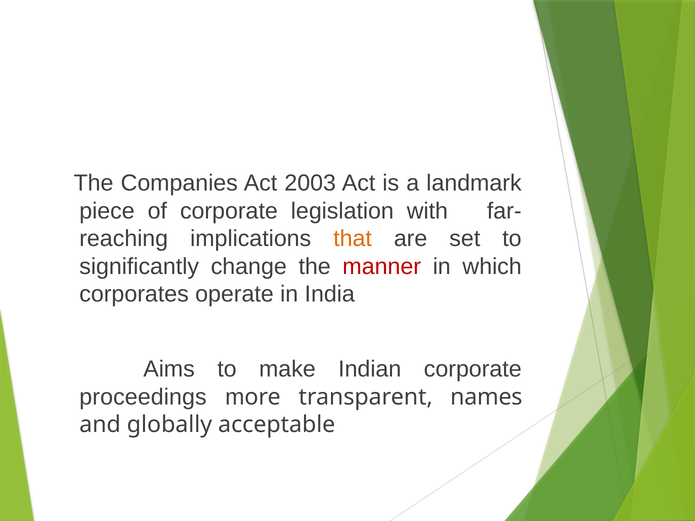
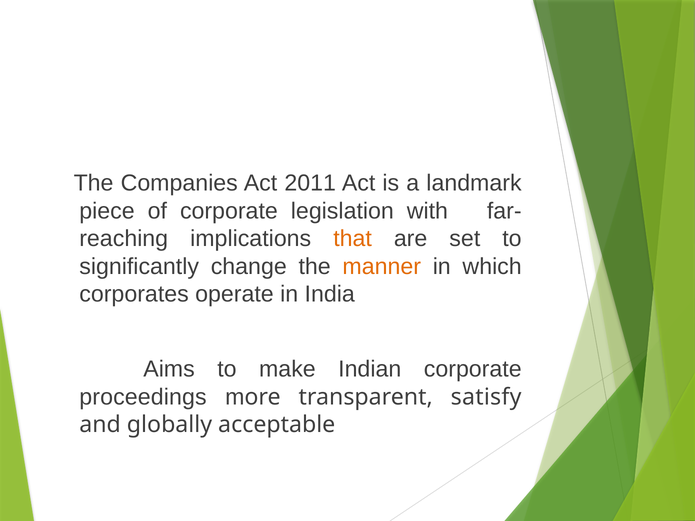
2003: 2003 -> 2011
manner colour: red -> orange
names: names -> satisfy
